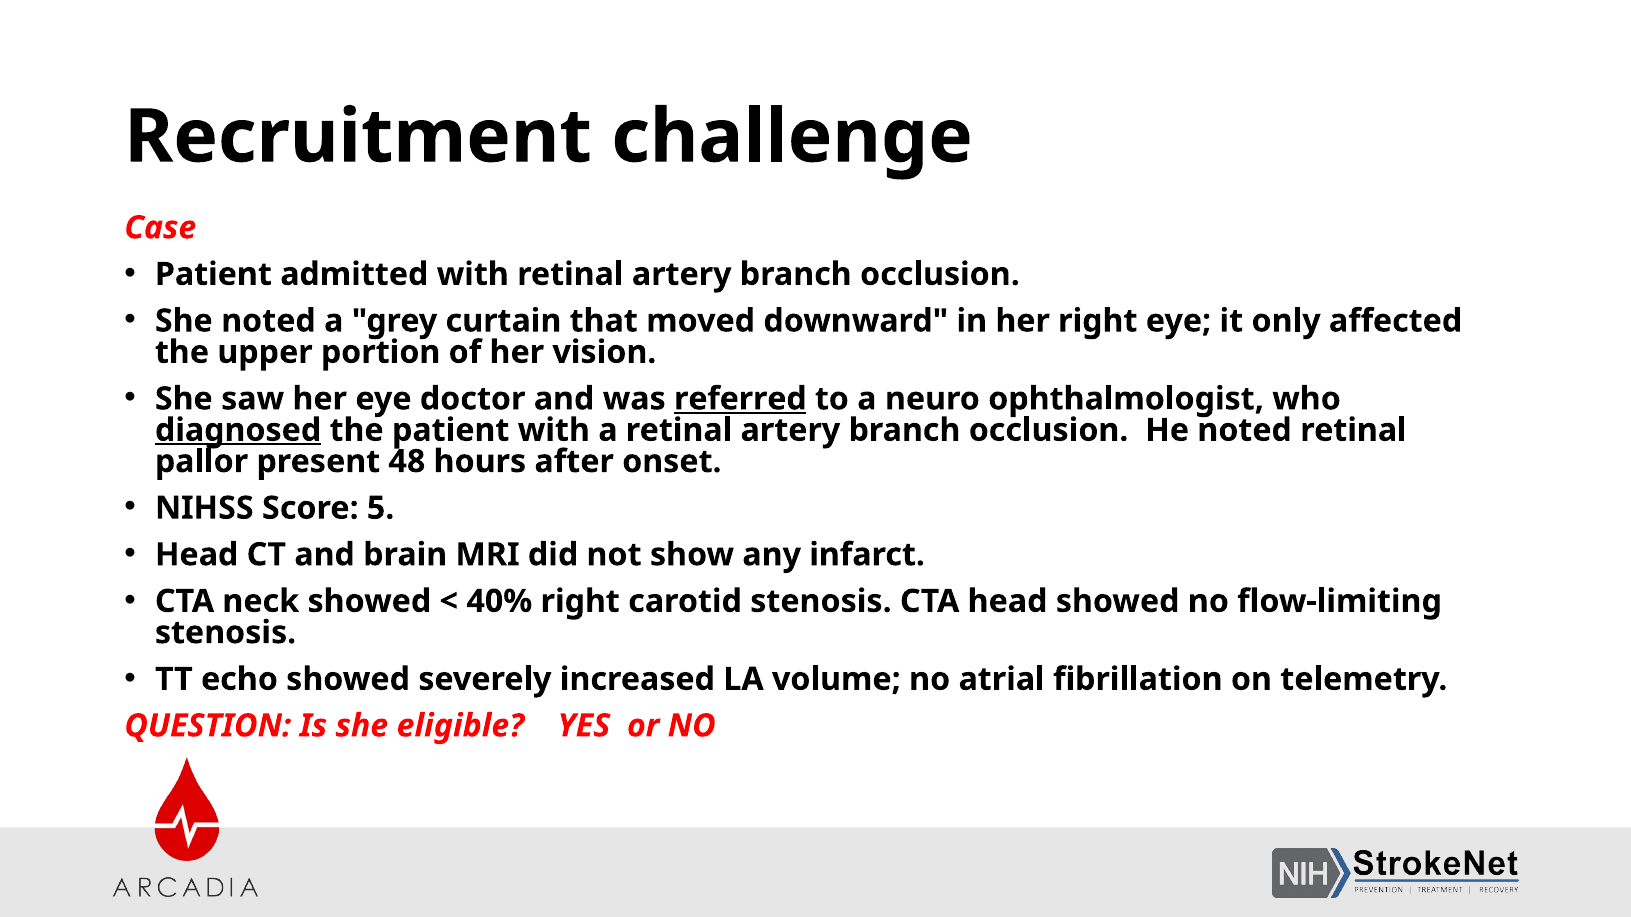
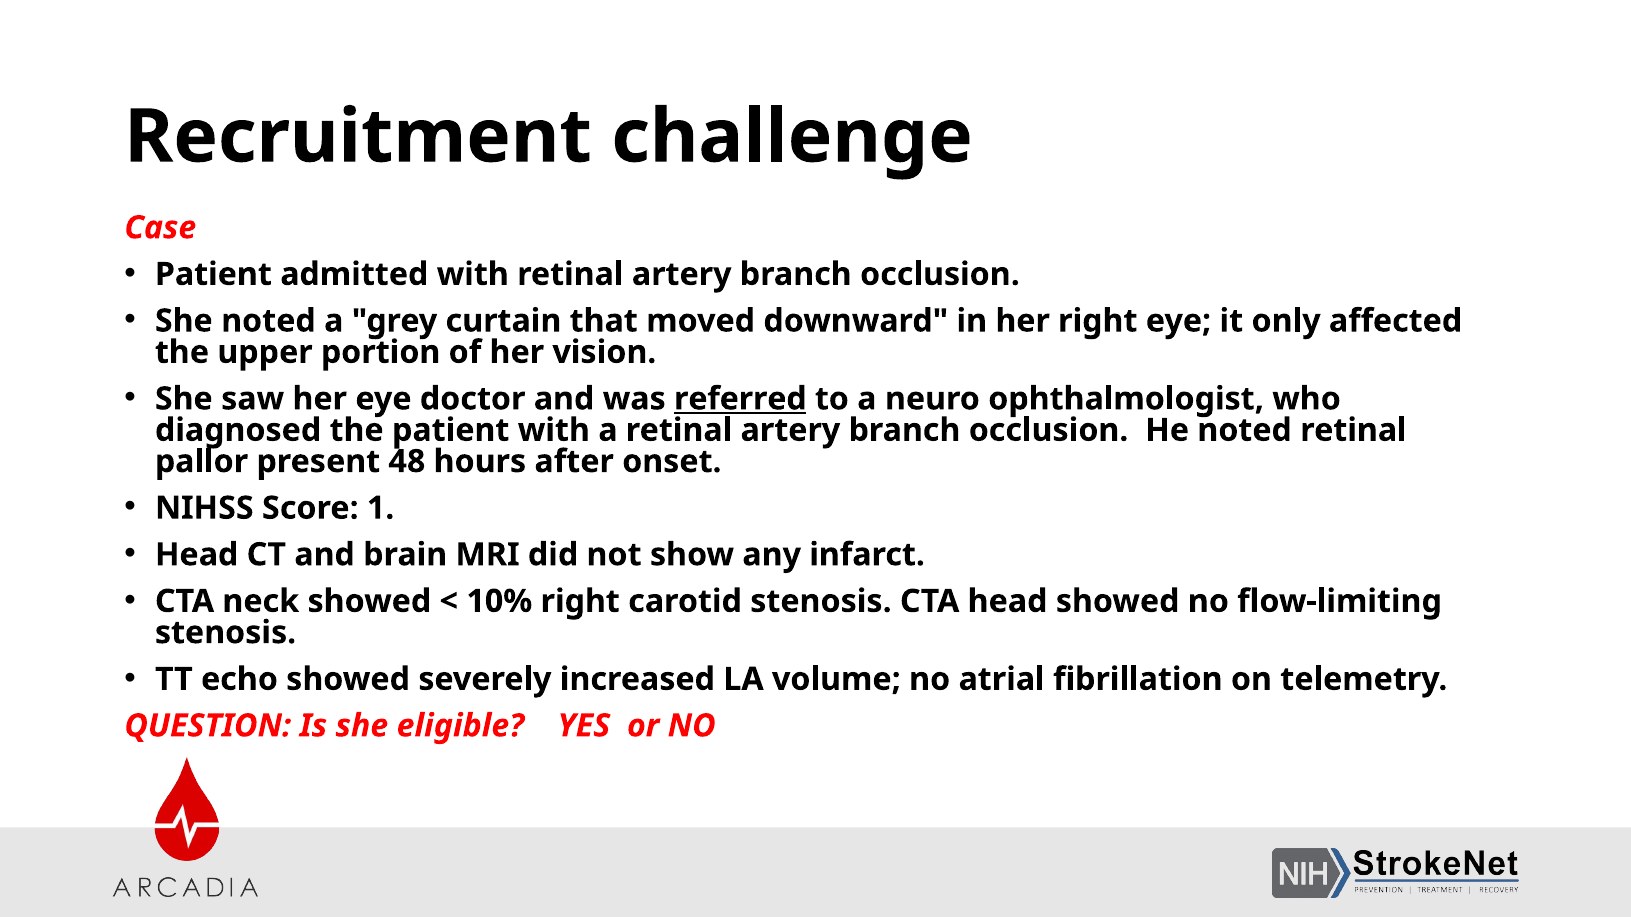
diagnosed underline: present -> none
5: 5 -> 1
40%: 40% -> 10%
